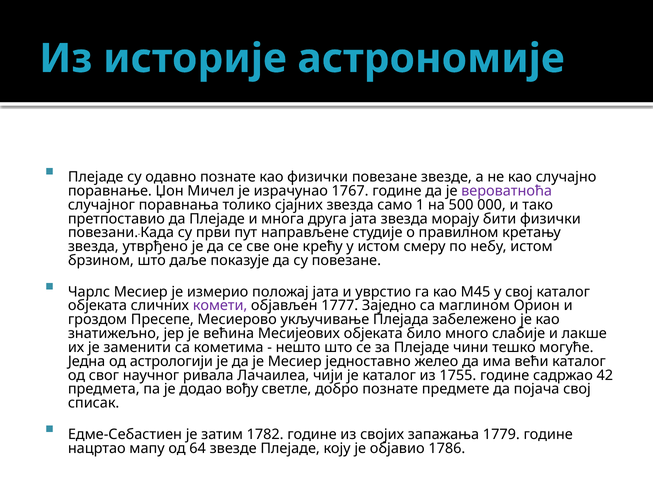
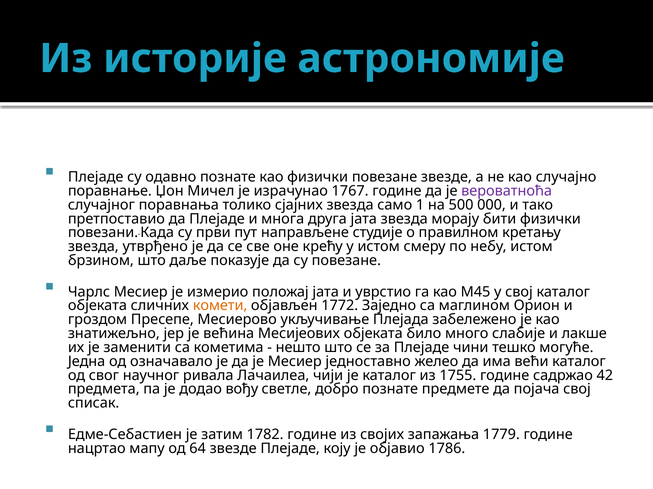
комети colour: purple -> orange
1777: 1777 -> 1772
астрологији: астрологији -> означавало
